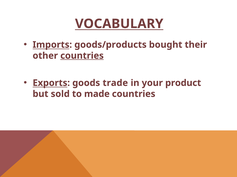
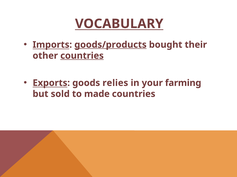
goods/products underline: none -> present
trade: trade -> relies
product: product -> farming
